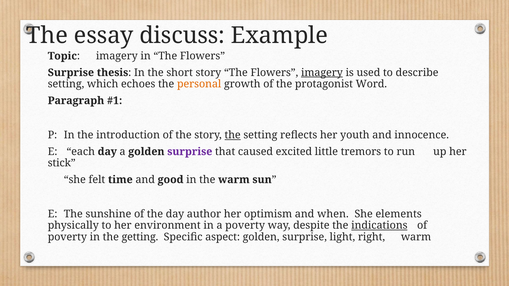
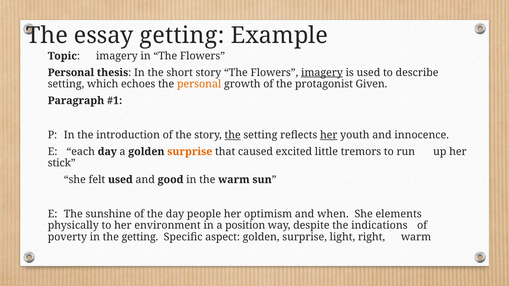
essay discuss: discuss -> getting
Surprise at (71, 73): Surprise -> Personal
Word: Word -> Given
her at (329, 135) underline: none -> present
surprise at (190, 152) colour: purple -> orange
felt time: time -> used
author: author -> people
a poverty: poverty -> position
indications underline: present -> none
